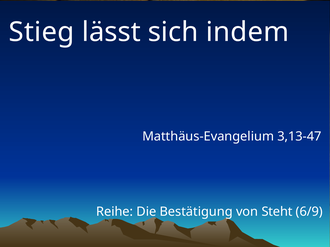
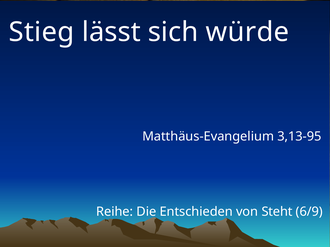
indem: indem -> würde
3,13-47: 3,13-47 -> 3,13-95
Bestätigung: Bestätigung -> Entschieden
